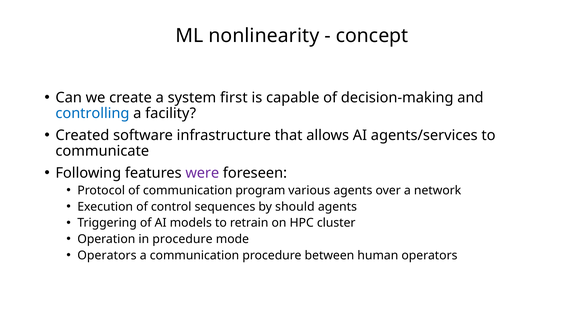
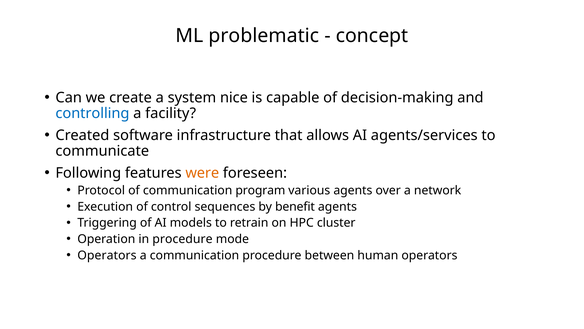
nonlinearity: nonlinearity -> problematic
first: first -> nice
were colour: purple -> orange
should: should -> benefit
